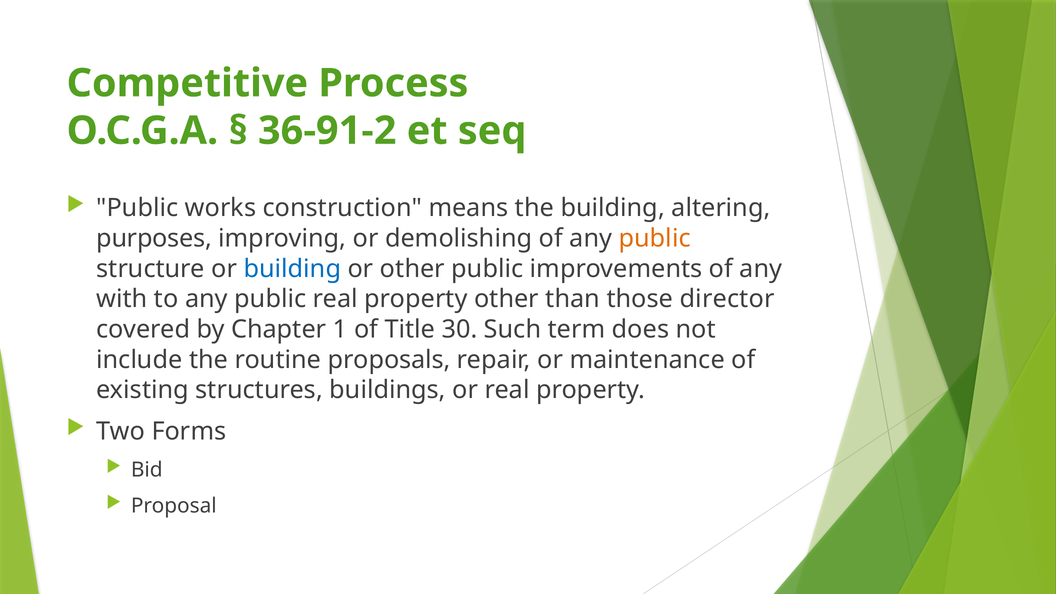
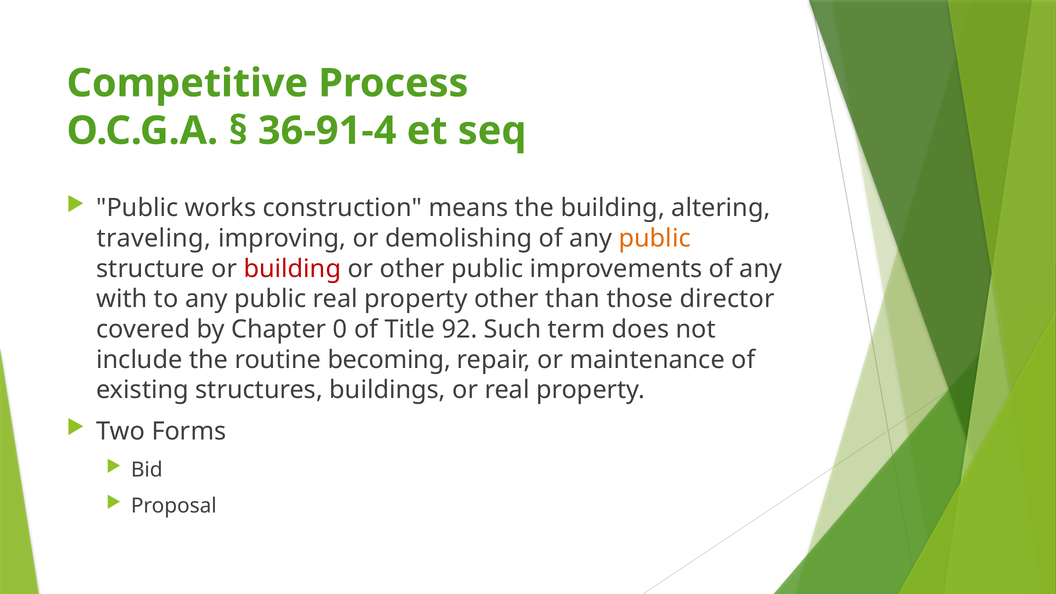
36-91-2: 36-91-2 -> 36-91-4
purposes: purposes -> traveling
building at (292, 269) colour: blue -> red
1: 1 -> 0
30: 30 -> 92
proposals: proposals -> becoming
